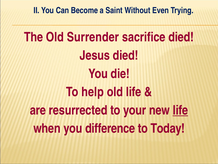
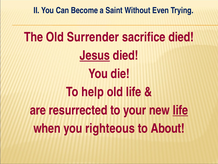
Jesus underline: none -> present
difference: difference -> righteous
Today: Today -> About
